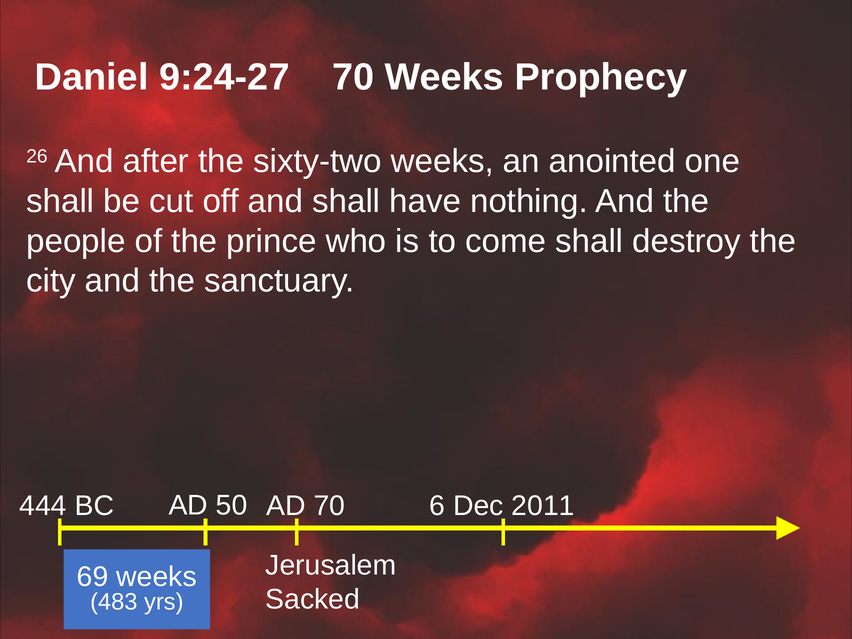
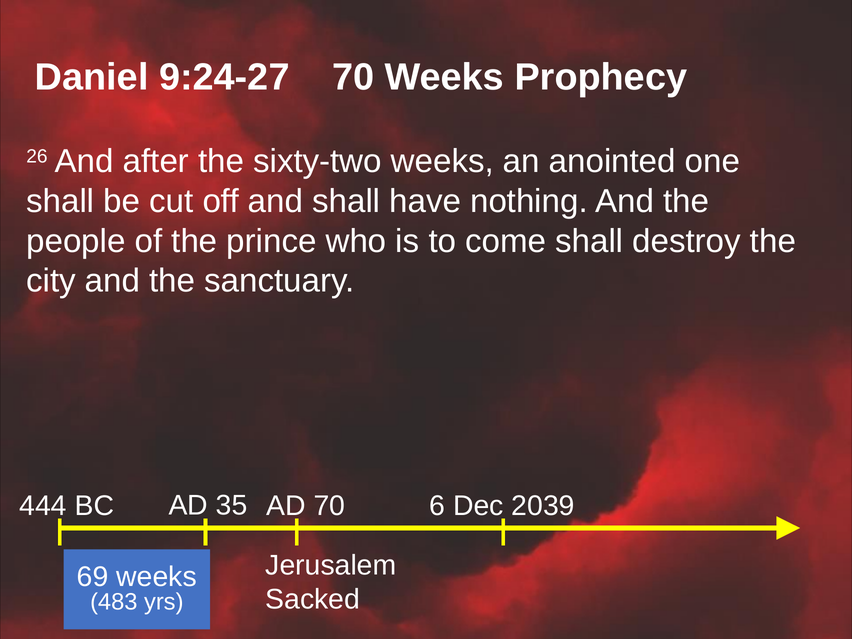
2011: 2011 -> 2039
50: 50 -> 35
